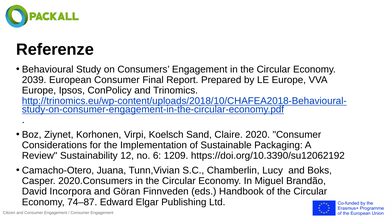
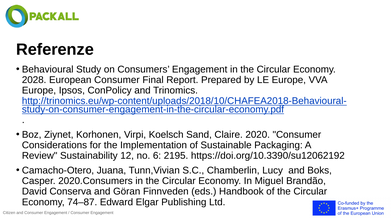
2039: 2039 -> 2028
1209: 1209 -> 2195
Incorpora: Incorpora -> Conserva
